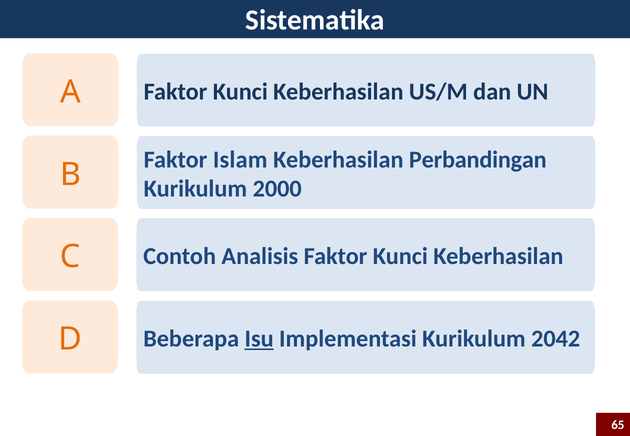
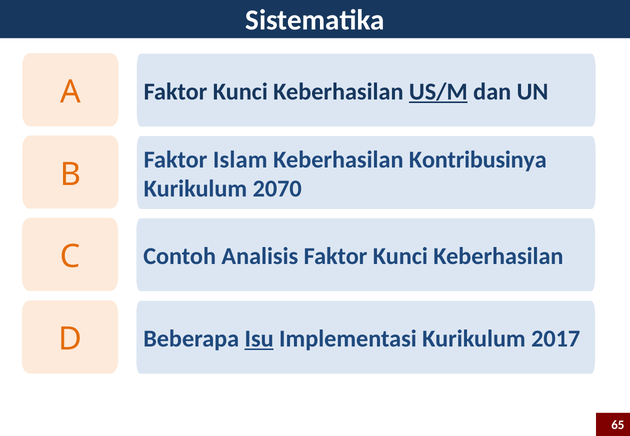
US/M underline: none -> present
Perbandingan: Perbandingan -> Kontribusinya
2000: 2000 -> 2070
2042: 2042 -> 2017
